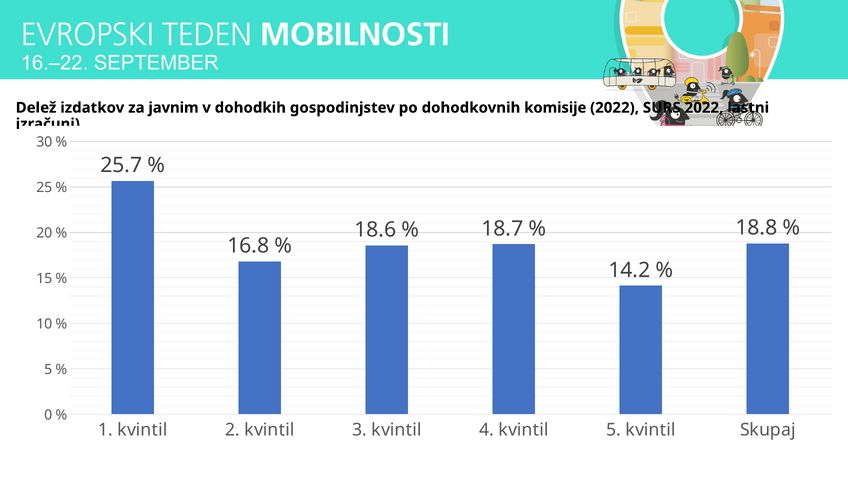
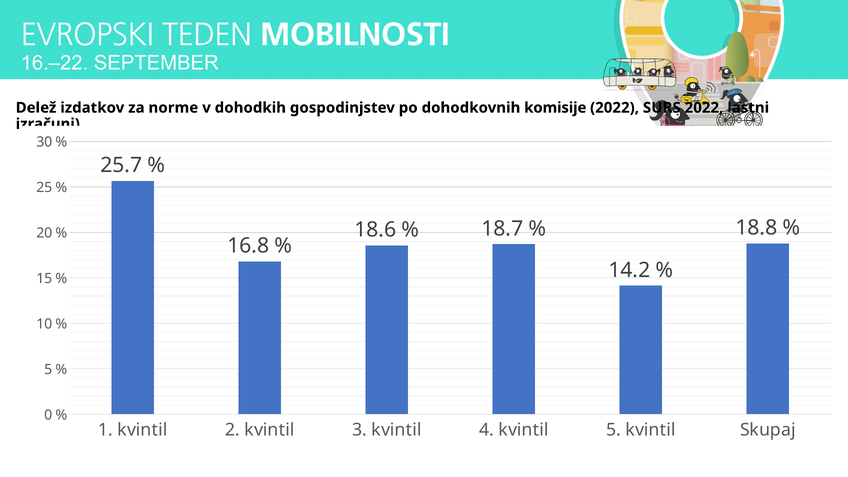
javnim: javnim -> norme
